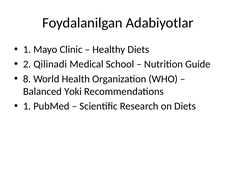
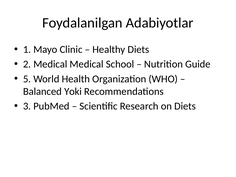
2 Qilinadi: Qilinadi -> Medical
8: 8 -> 5
1 at (27, 106): 1 -> 3
